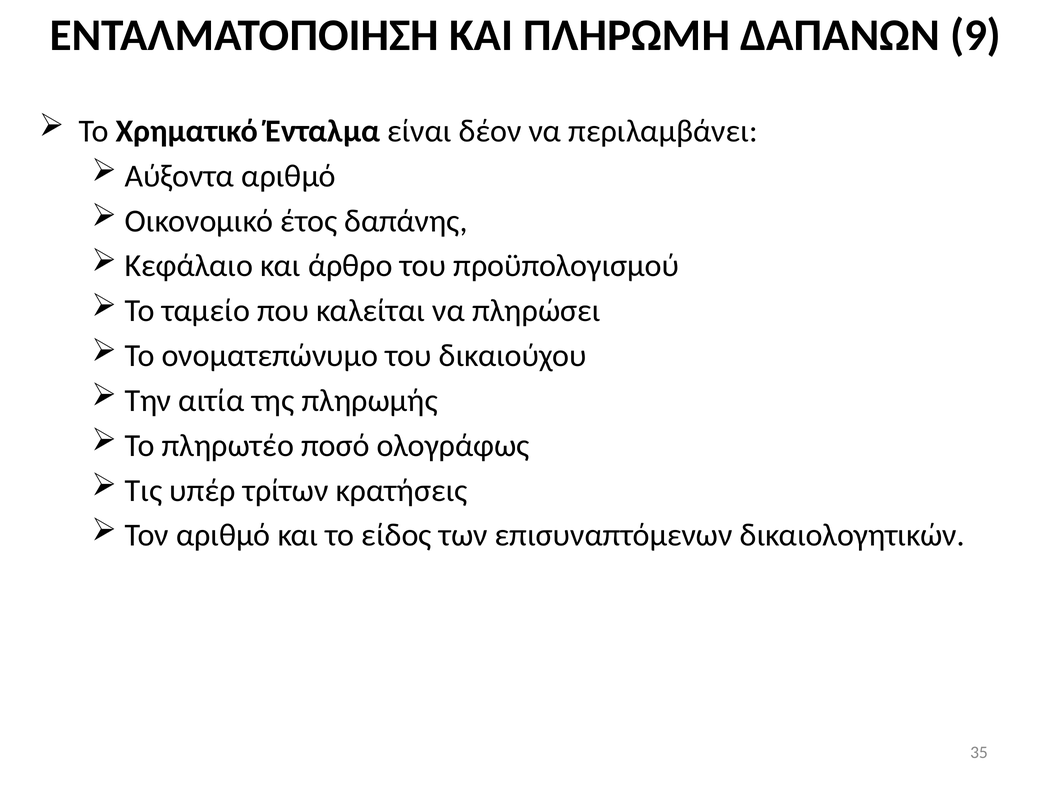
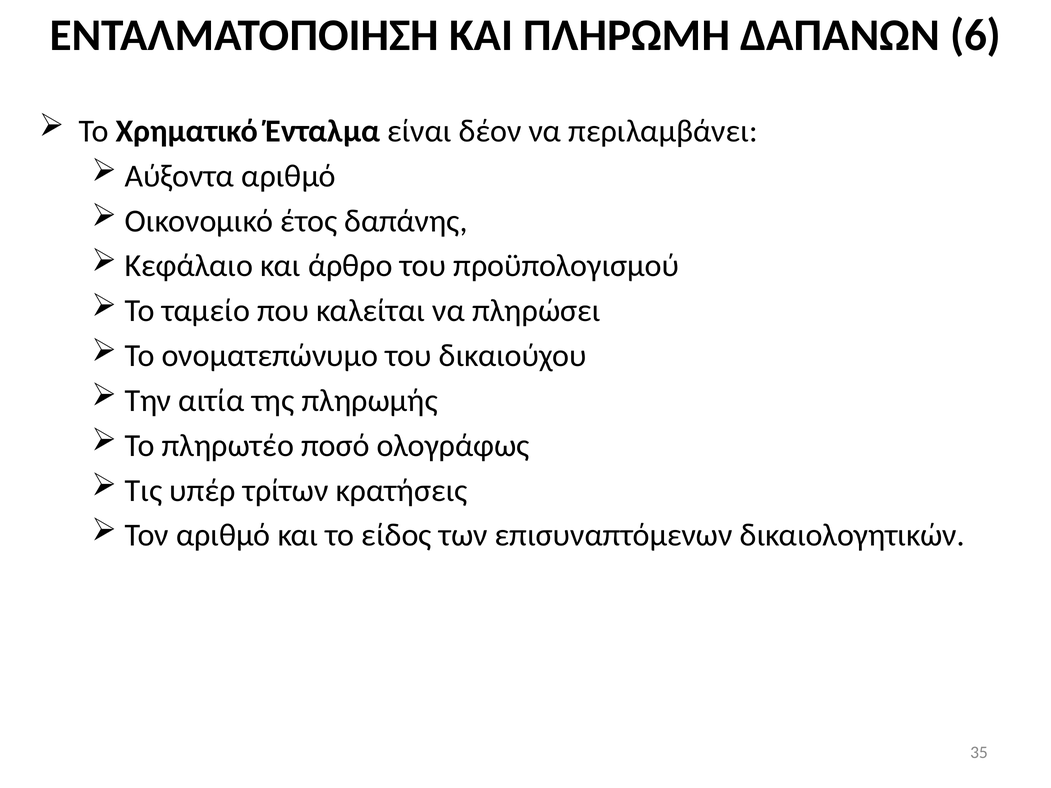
9: 9 -> 6
